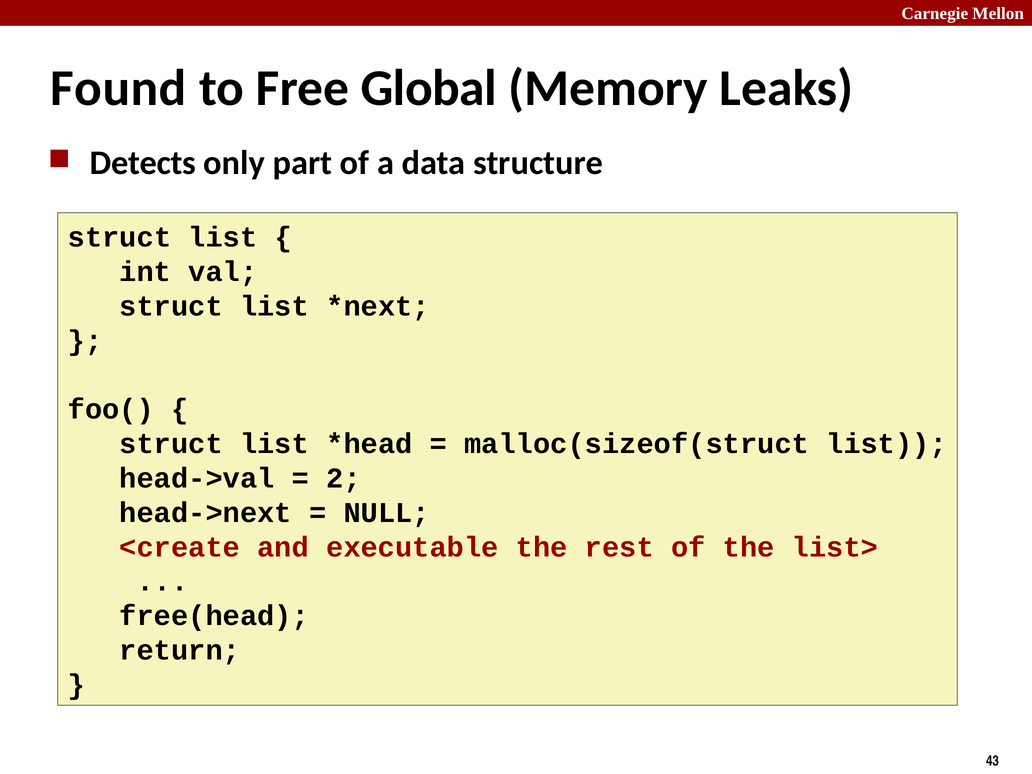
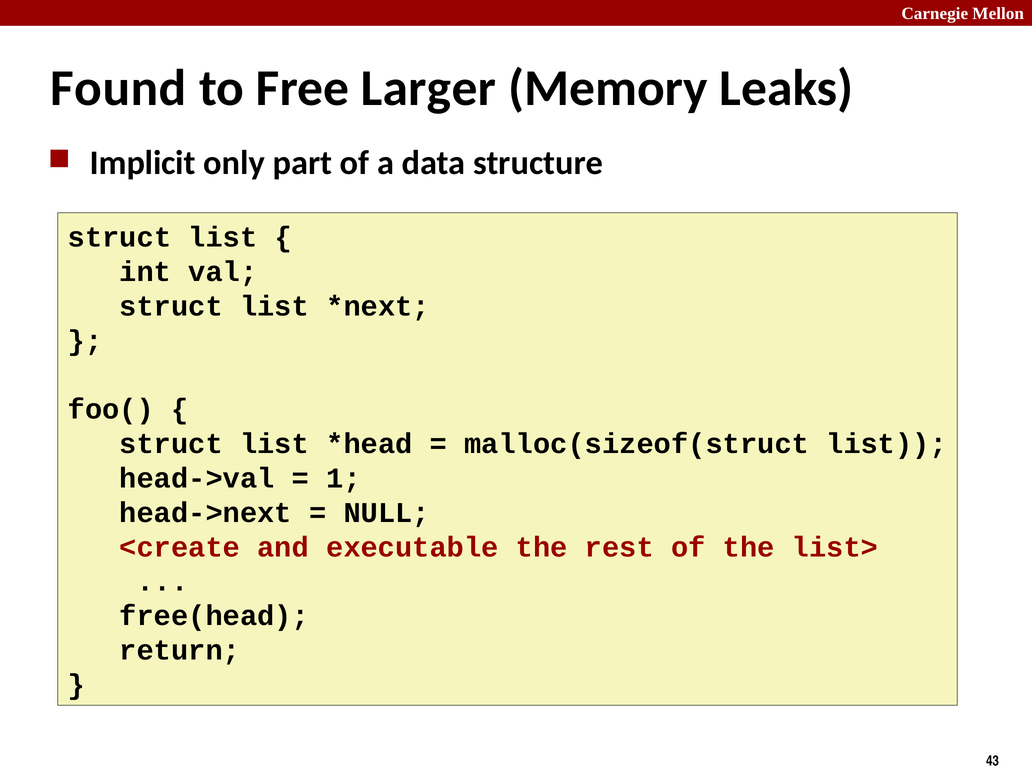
Global: Global -> Larger
Detects: Detects -> Implicit
2: 2 -> 1
